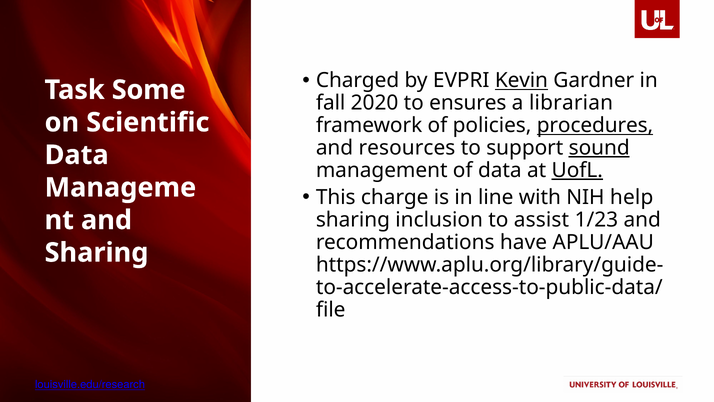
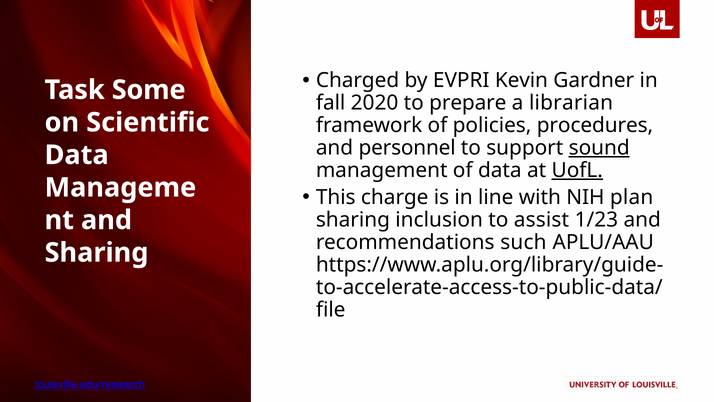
Kevin underline: present -> none
ensures: ensures -> prepare
procedures underline: present -> none
resources: resources -> personnel
help: help -> plan
have: have -> such
